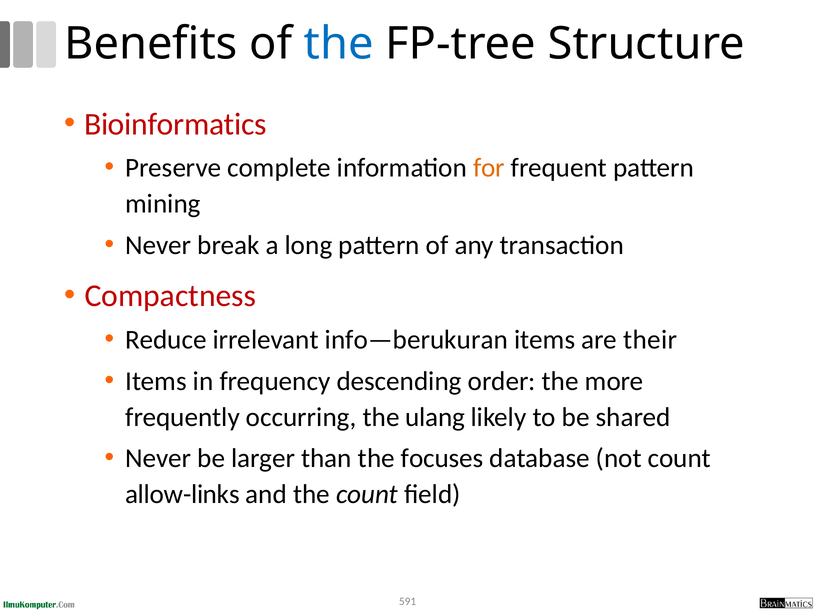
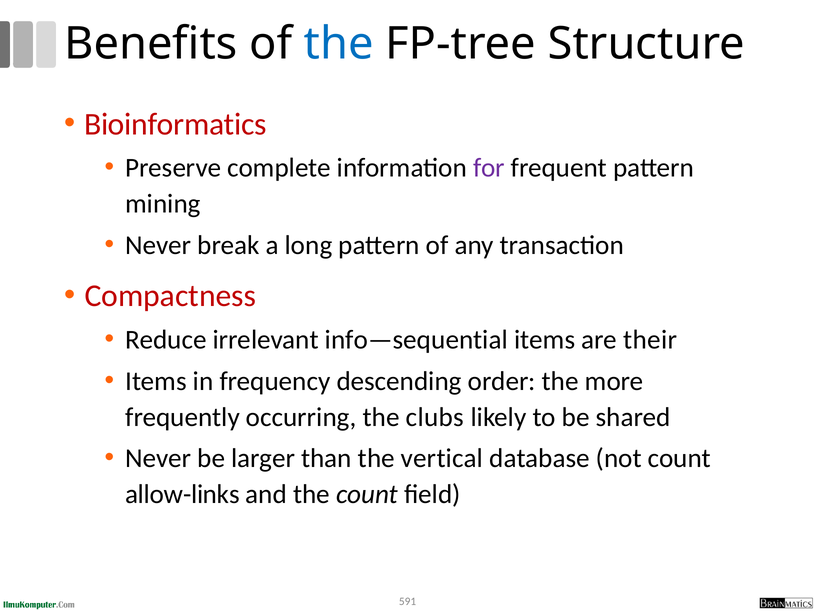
for colour: orange -> purple
info—berukuran: info—berukuran -> info—sequential
ulang: ulang -> clubs
focuses: focuses -> vertical
